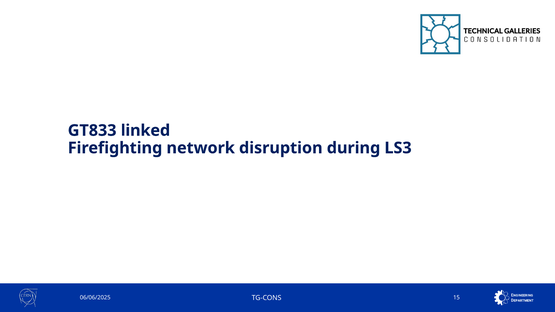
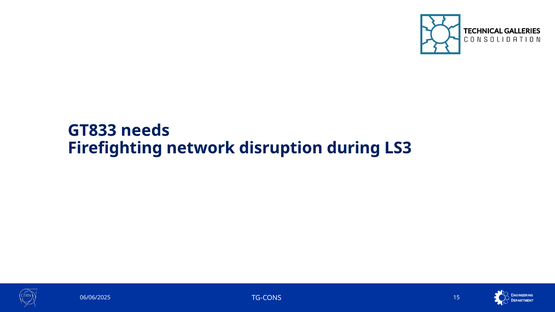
linked: linked -> needs
